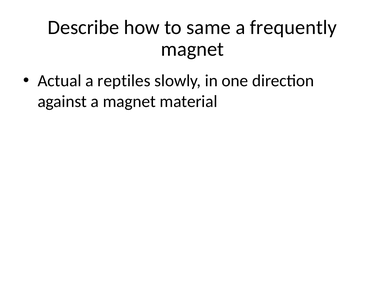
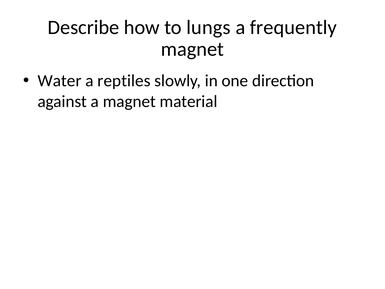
same: same -> lungs
Actual: Actual -> Water
